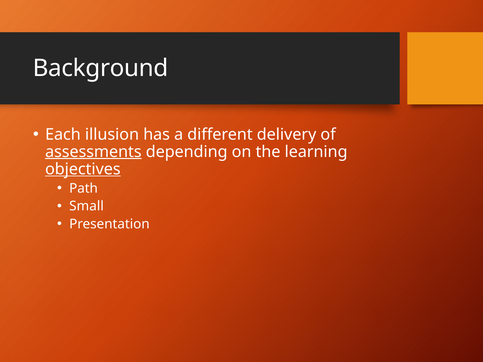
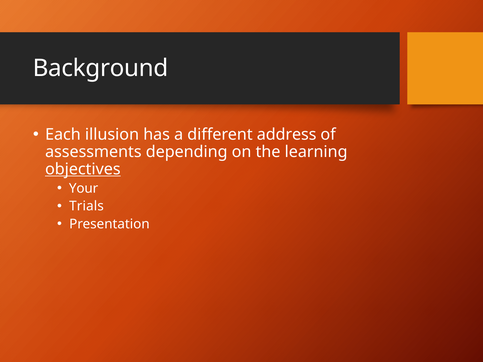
delivery: delivery -> address
assessments underline: present -> none
Path: Path -> Your
Small: Small -> Trials
